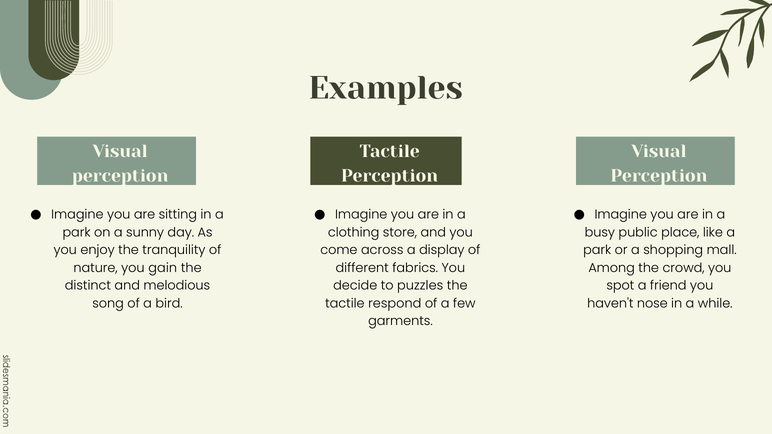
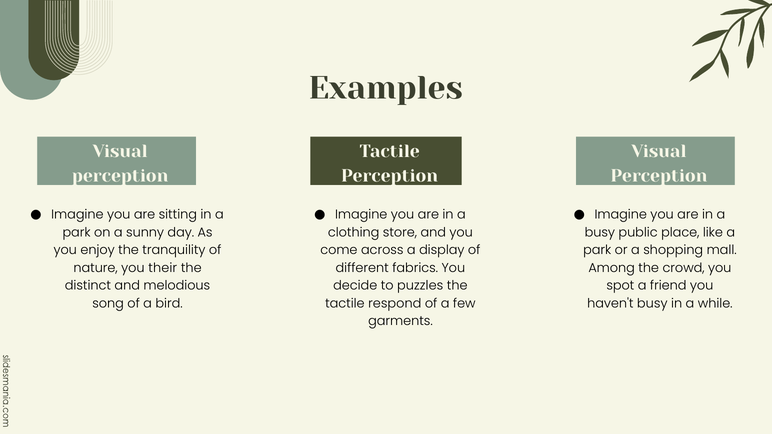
gain: gain -> their
haven't nose: nose -> busy
